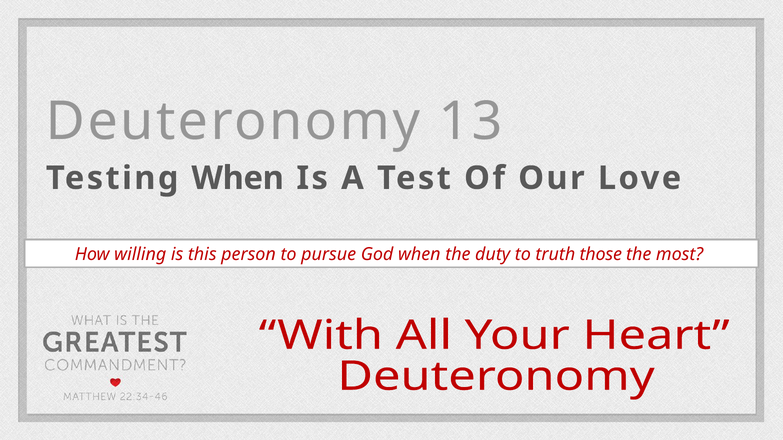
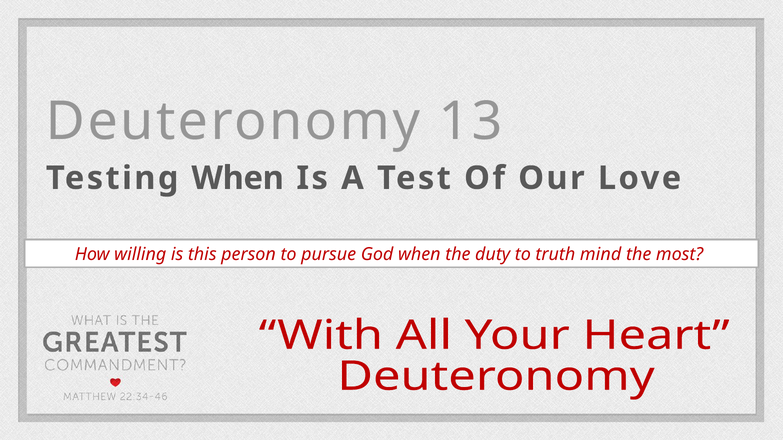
those: those -> mind
